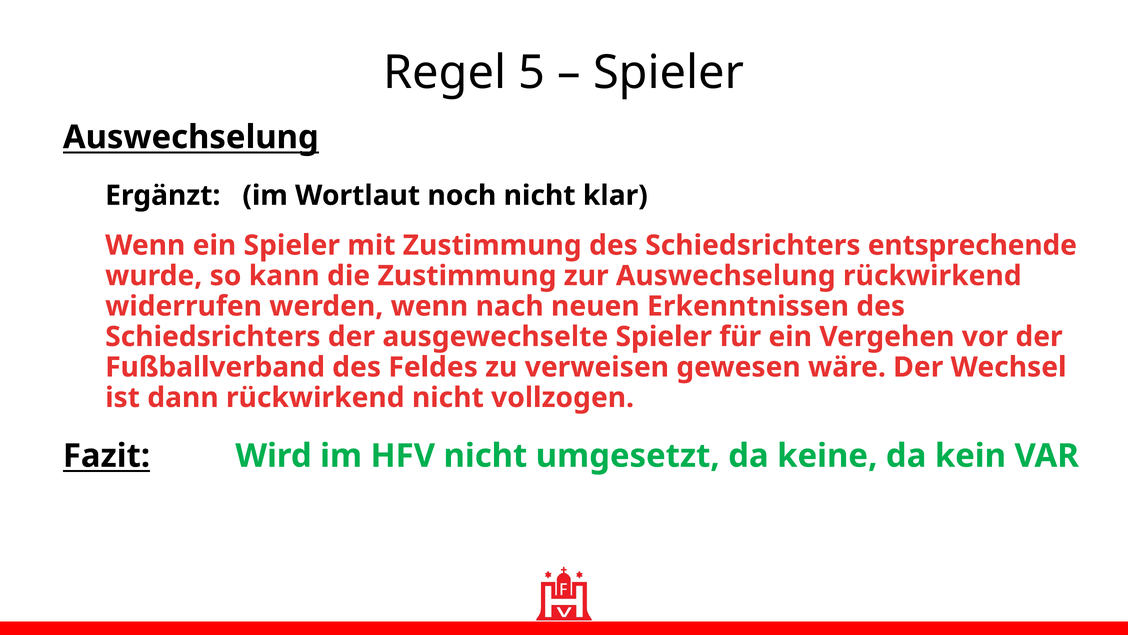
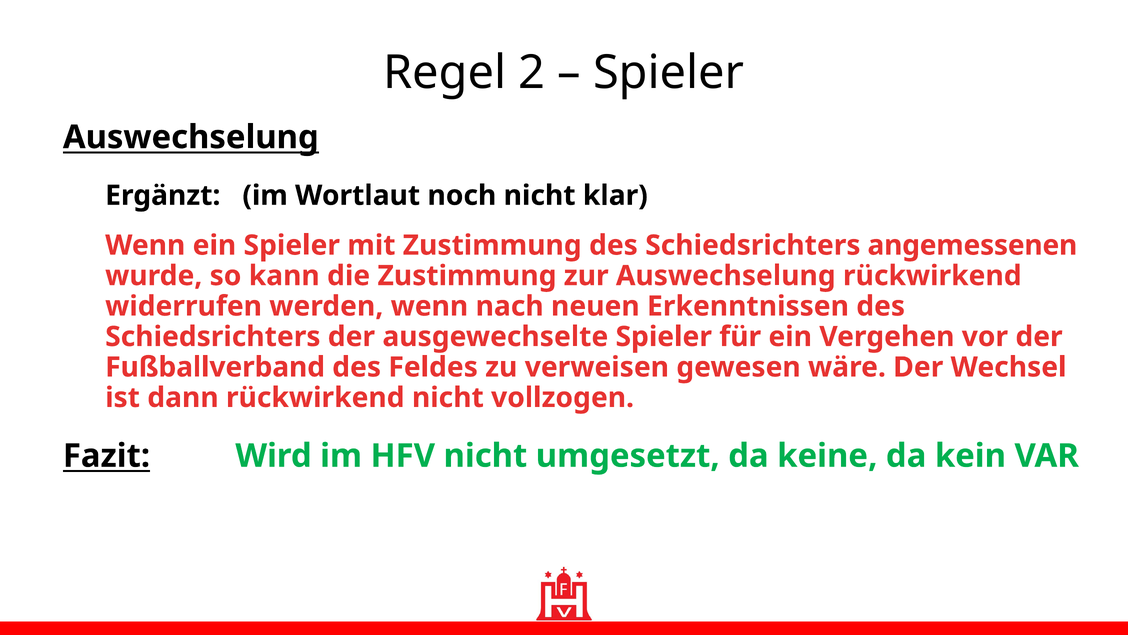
5: 5 -> 2
entsprechende: entsprechende -> angemessenen
